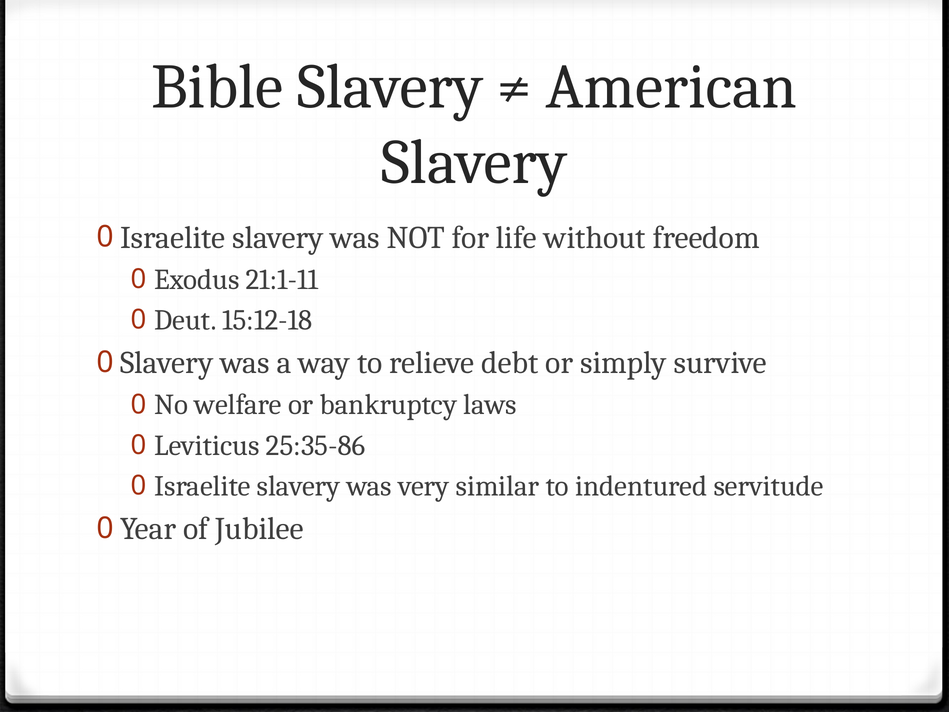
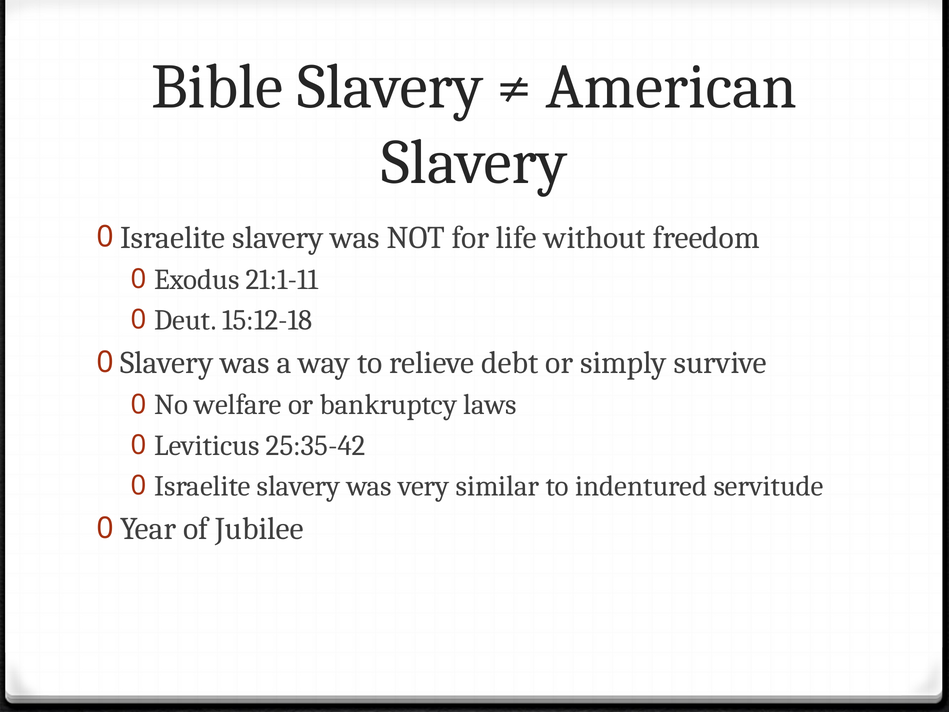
25:35-86: 25:35-86 -> 25:35-42
